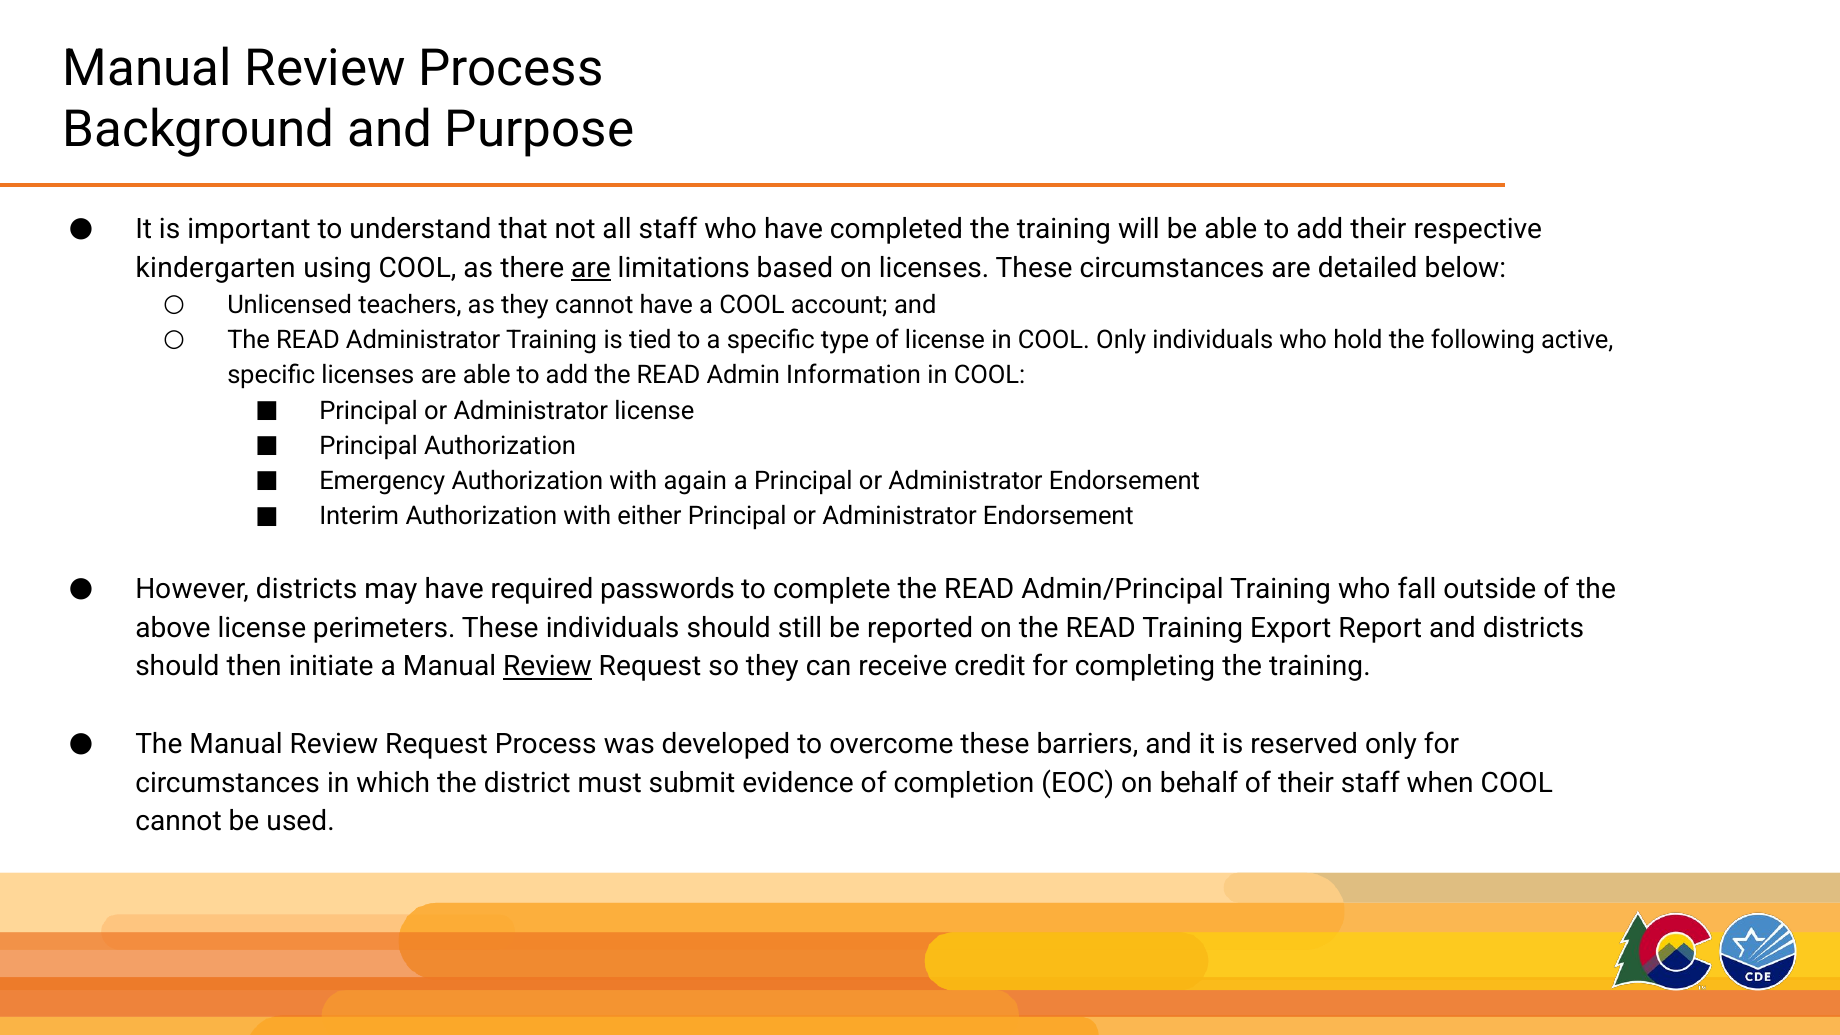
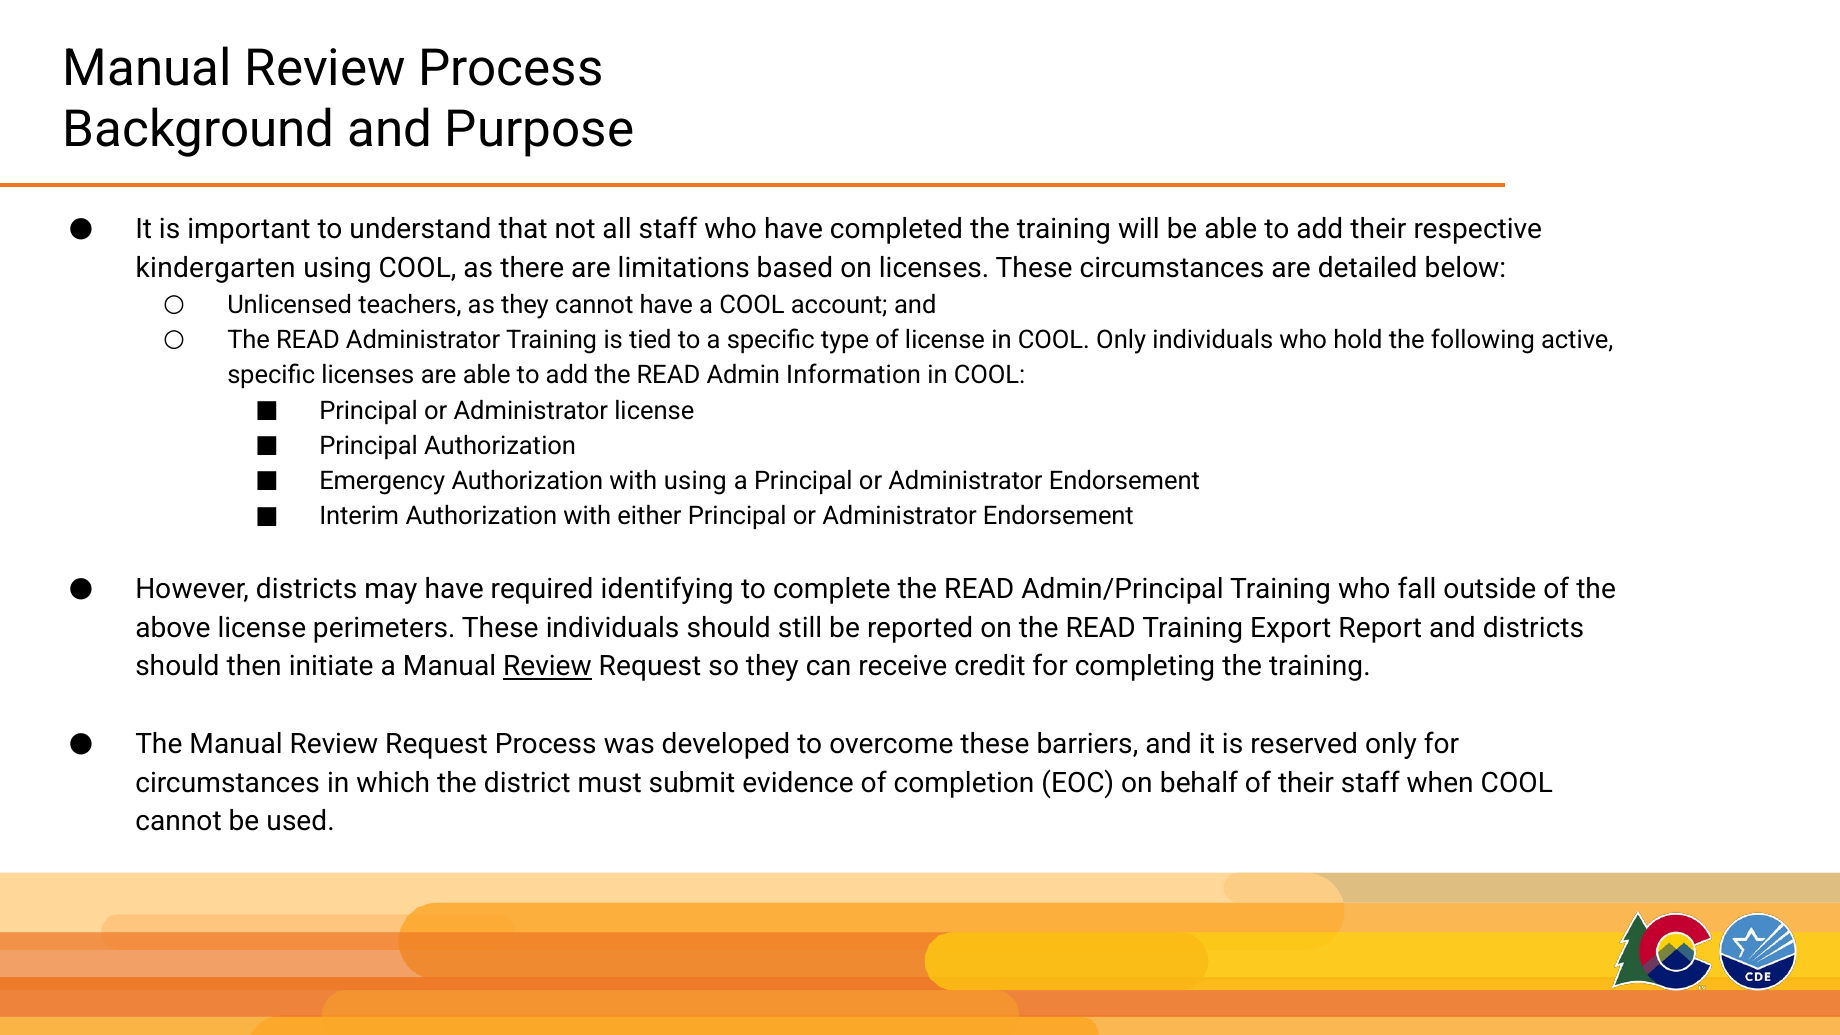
are at (591, 268) underline: present -> none
with again: again -> using
passwords: passwords -> identifying
